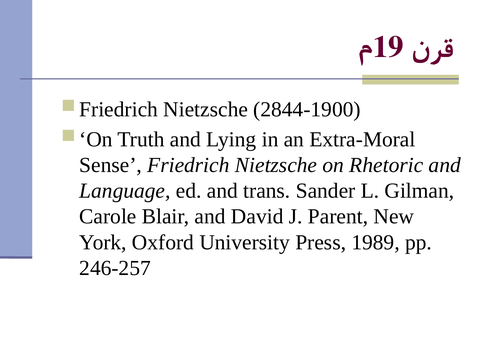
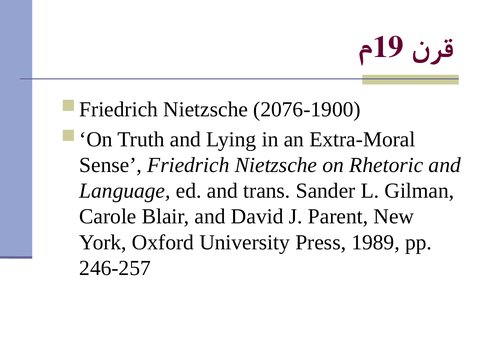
2844-1900: 2844-1900 -> 2076-1900
